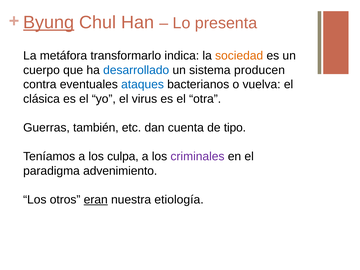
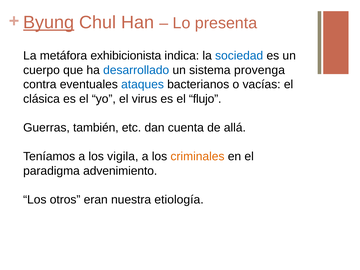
transformarlo: transformarlo -> exhibicionista
sociedad colour: orange -> blue
producen: producen -> provenga
vuelva: vuelva -> vacías
otra: otra -> flujo
tipo: tipo -> allá
culpa: culpa -> vigila
criminales colour: purple -> orange
eran underline: present -> none
